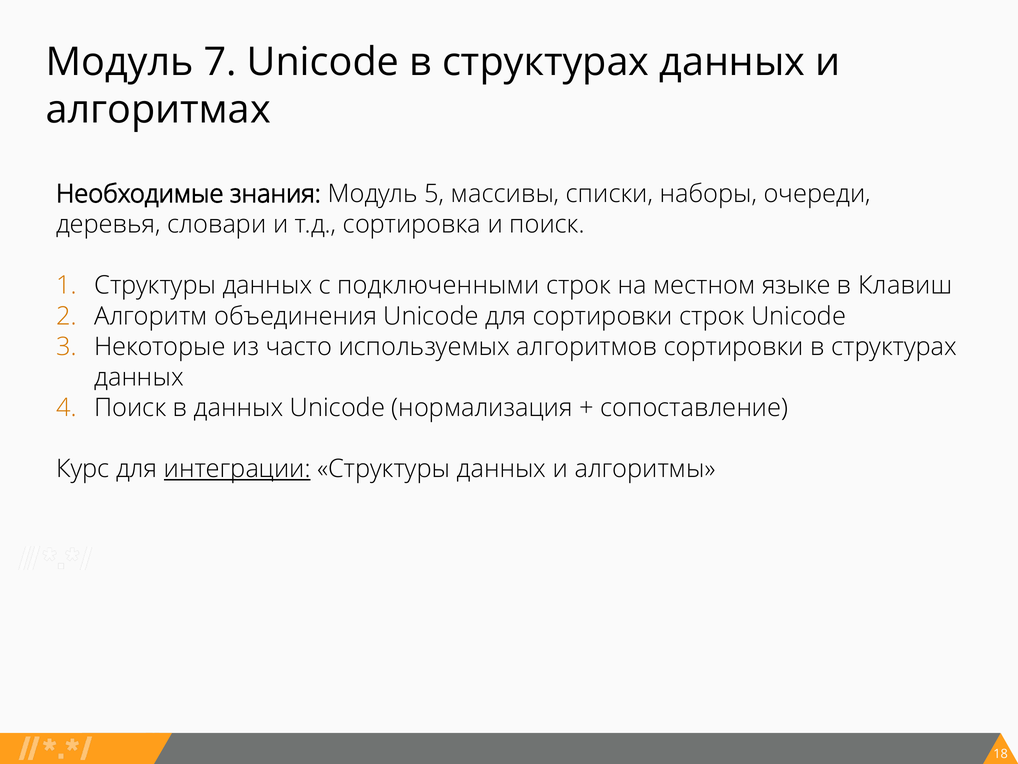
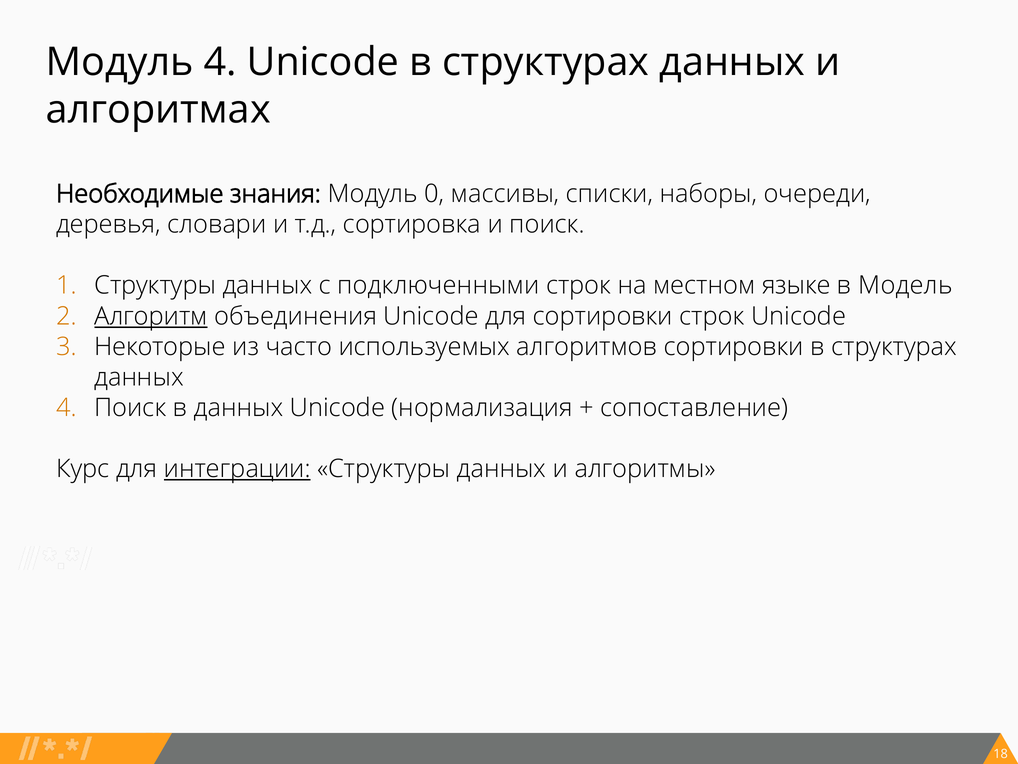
Модуль 7: 7 -> 4
5: 5 -> 0
Клавиш: Клавиш -> Модель
Алгоритм underline: none -> present
